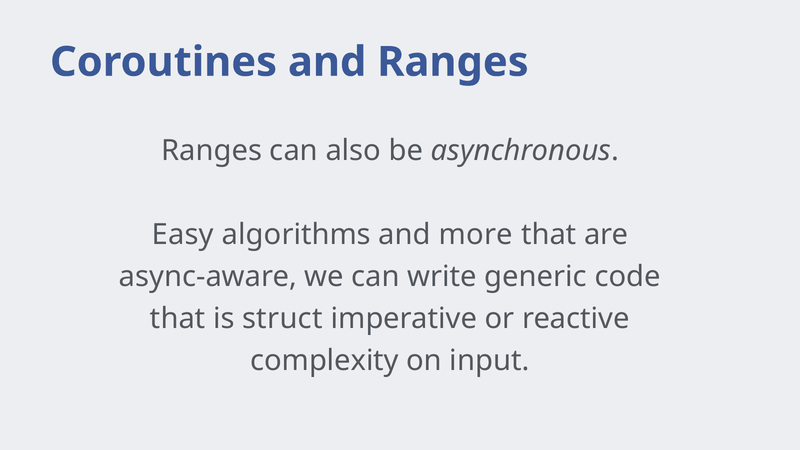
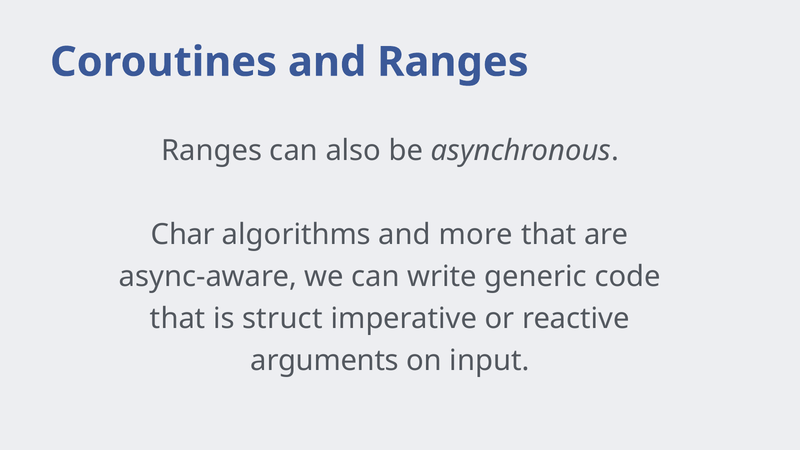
Easy: Easy -> Char
complexity: complexity -> arguments
